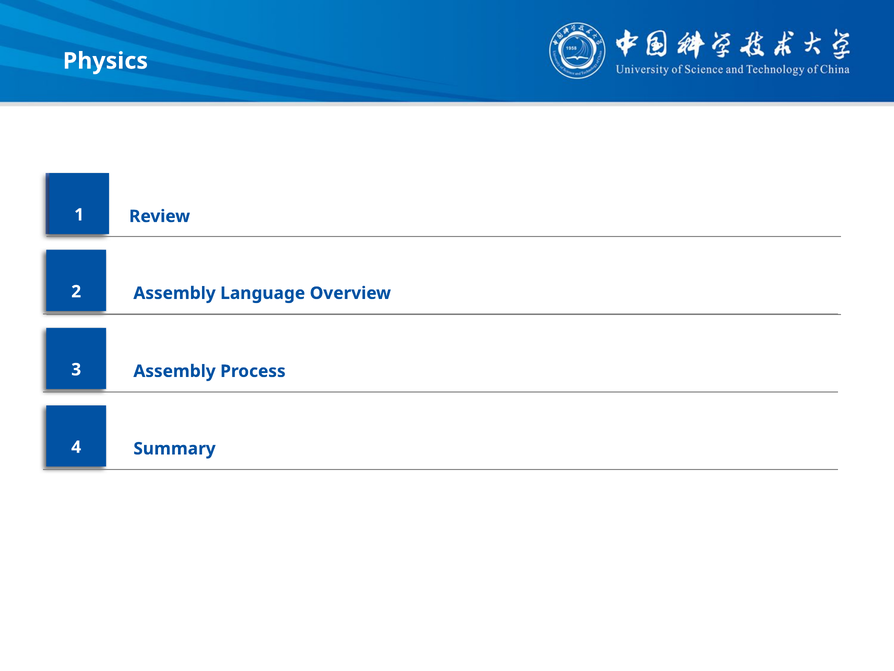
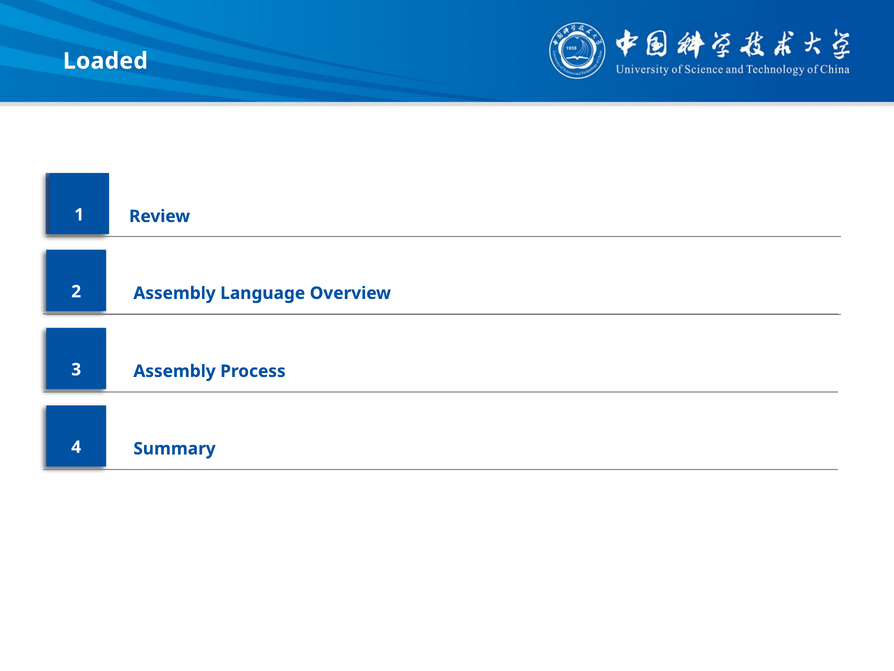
Physics: Physics -> Loaded
